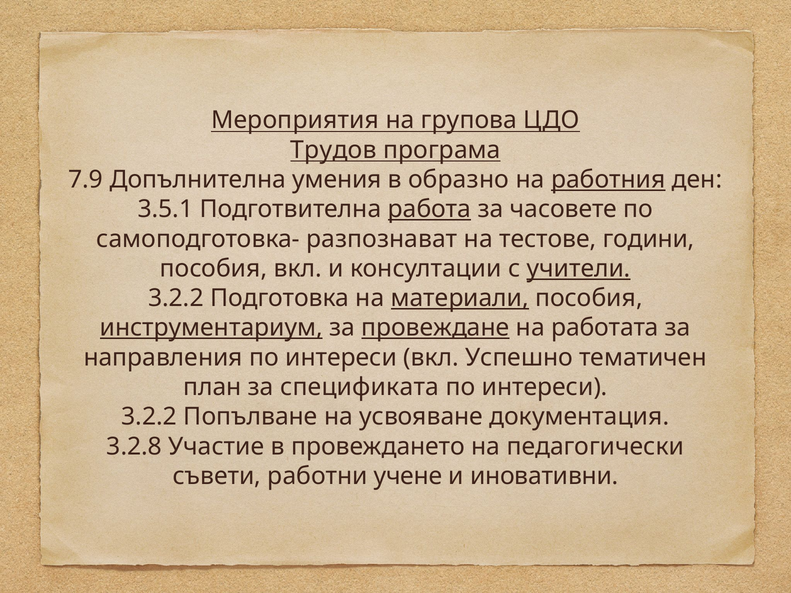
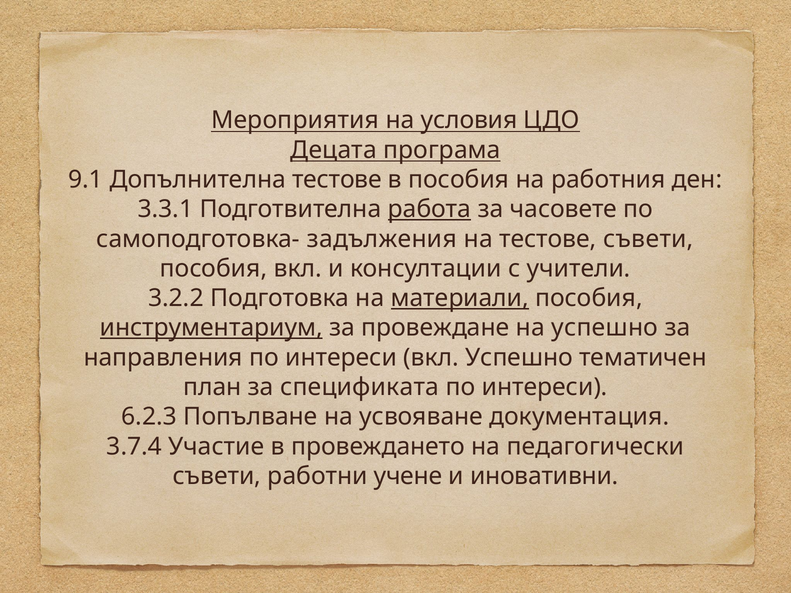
групова: групова -> условия
Трудов: Трудов -> Децата
7.9: 7.9 -> 9.1
Допълнителна умения: умения -> тестове
в образно: образно -> пособия
работния underline: present -> none
3.5.1: 3.5.1 -> 3.3.1
разпознават: разпознават -> задължения
тестове години: години -> съвети
учители underline: present -> none
провеждане underline: present -> none
на работата: работата -> успешно
3.2.2 at (149, 417): 3.2.2 -> 6.2.3
3.2.8: 3.2.8 -> 3.7.4
